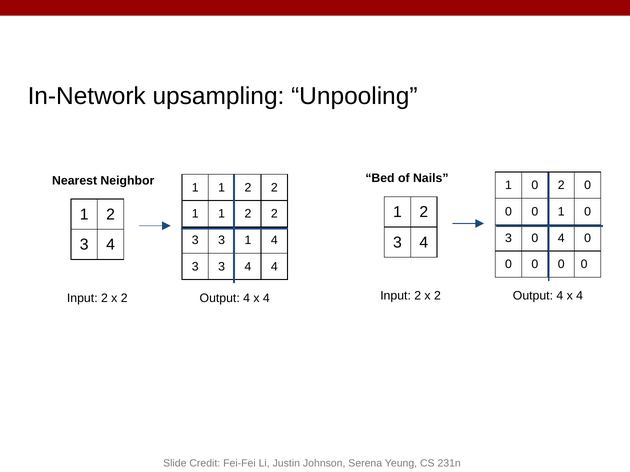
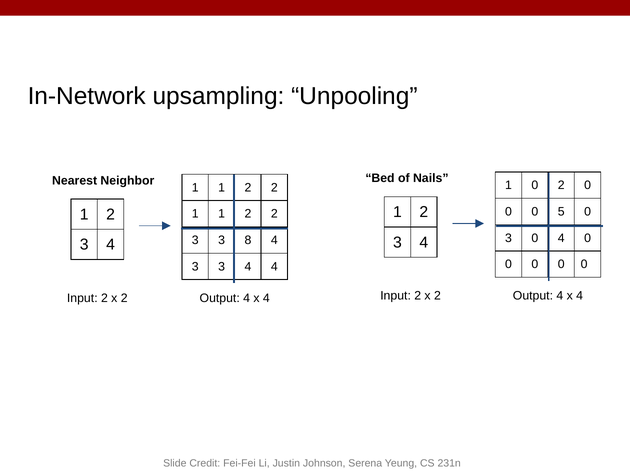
0 1: 1 -> 5
3 1: 1 -> 8
